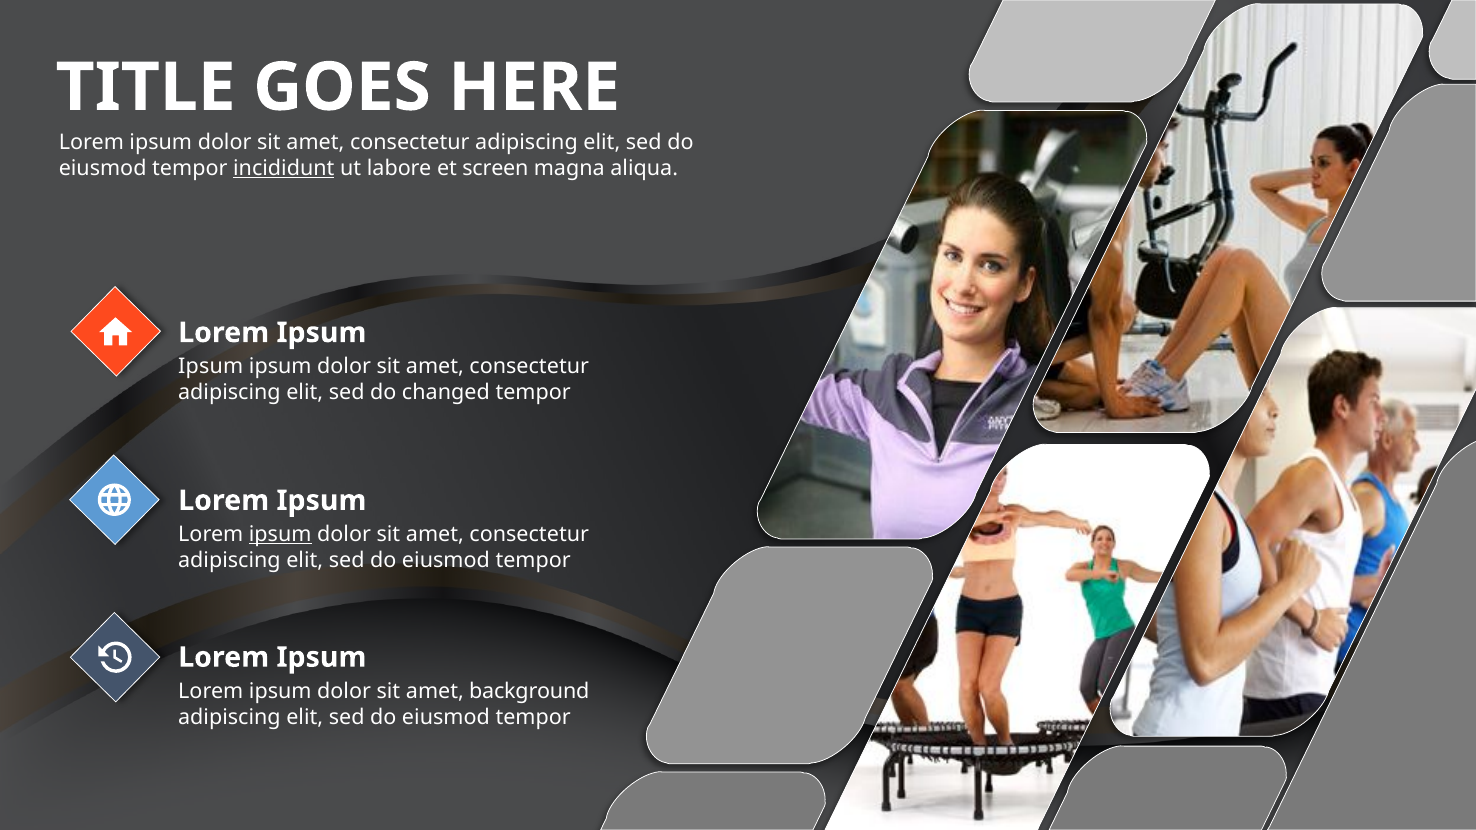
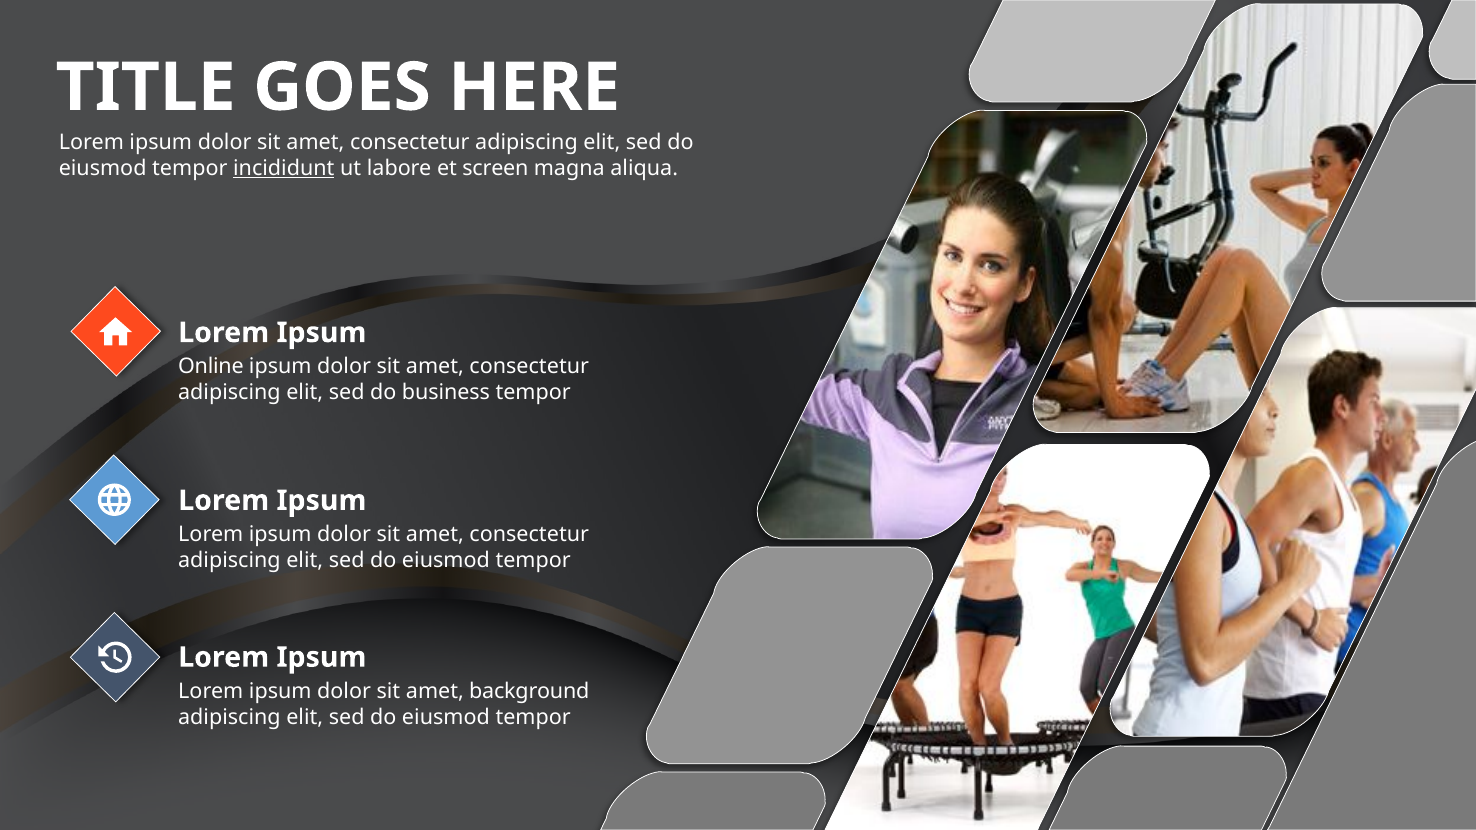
Ipsum at (211, 367): Ipsum -> Online
changed: changed -> business
ipsum at (280, 535) underline: present -> none
